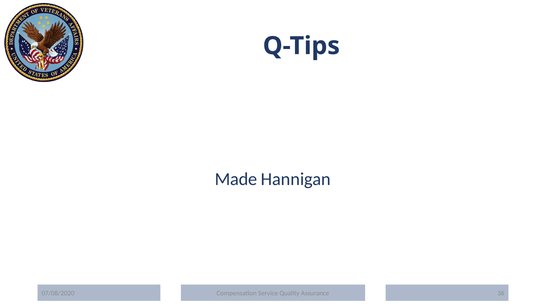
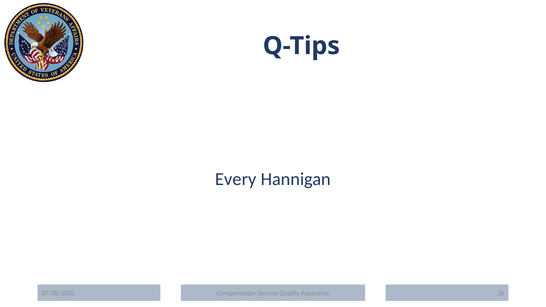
Made: Made -> Every
